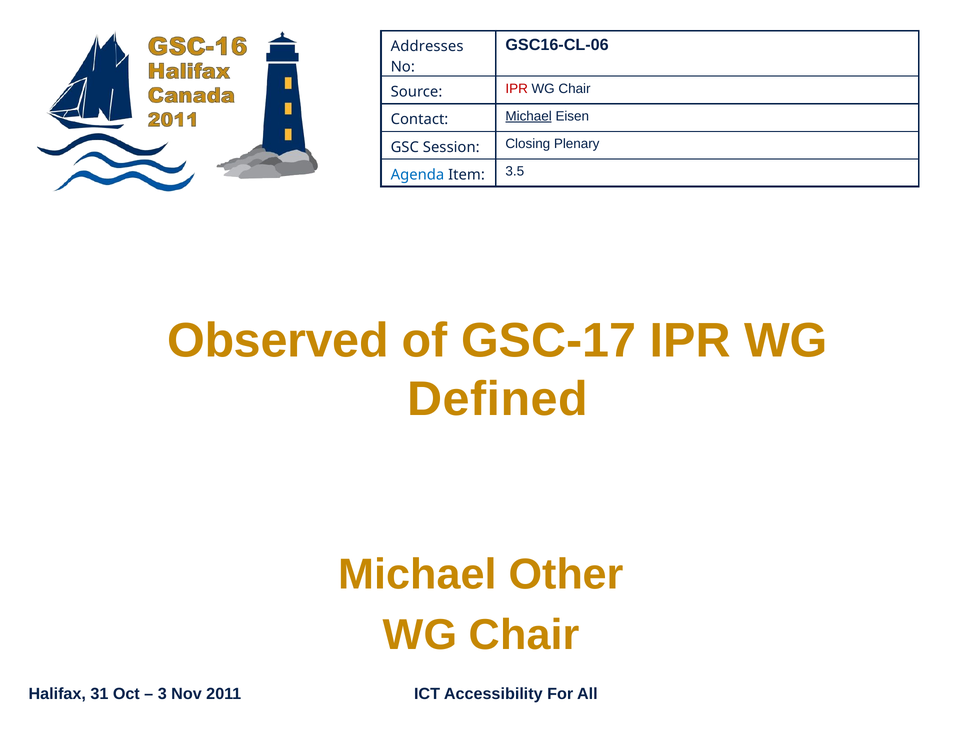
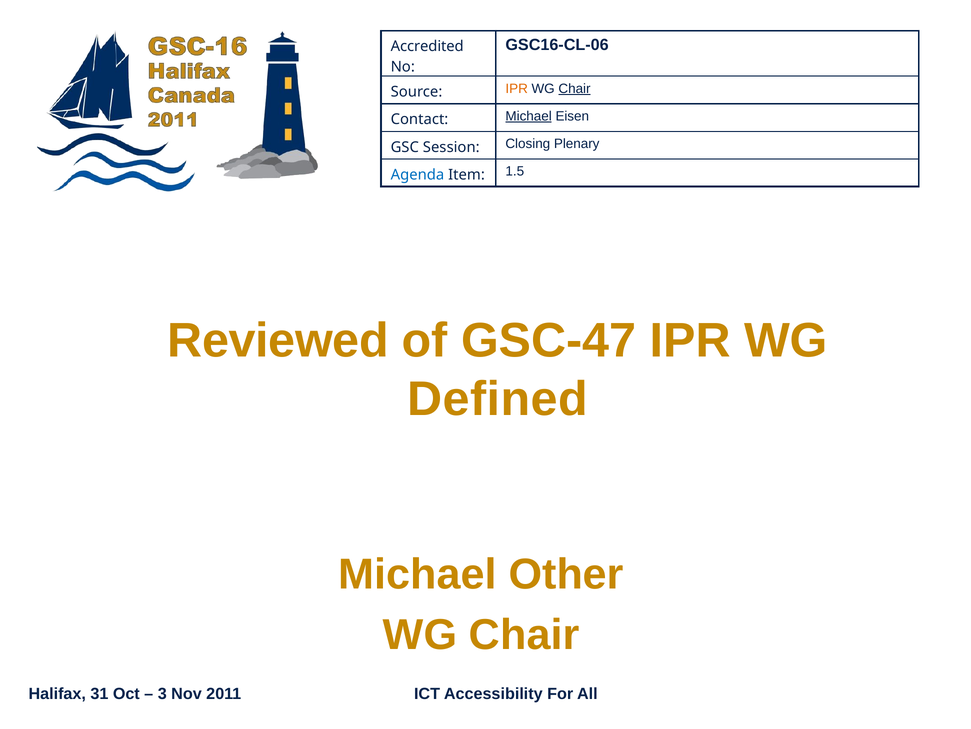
Addresses: Addresses -> Accredited
IPR at (517, 89) colour: red -> orange
Chair at (575, 89) underline: none -> present
3.5: 3.5 -> 1.5
Observed: Observed -> Reviewed
GSC-17: GSC-17 -> GSC-47
